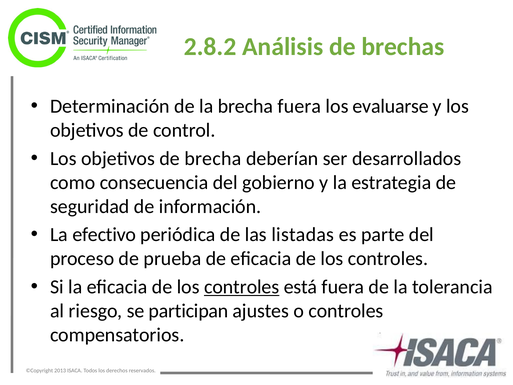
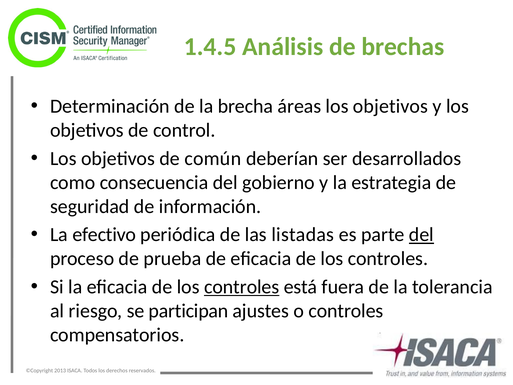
2.8.2: 2.8.2 -> 1.4.5
brecha fuera: fuera -> áreas
evaluarse at (391, 106): evaluarse -> objetivos
de brecha: brecha -> común
del at (421, 235) underline: none -> present
